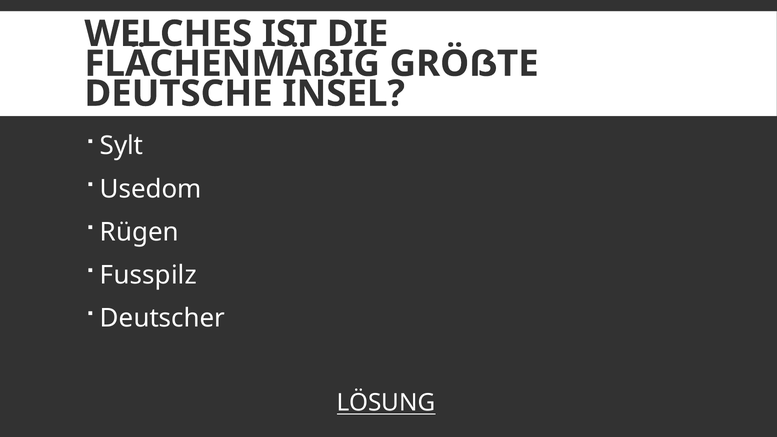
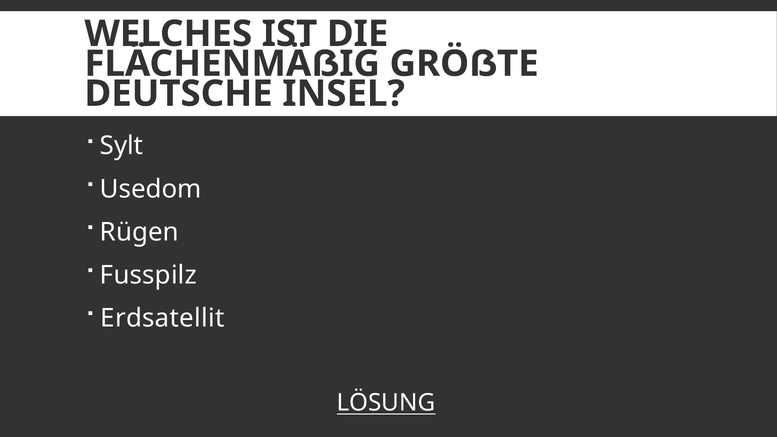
Deutscher: Deutscher -> Erdsatellit
